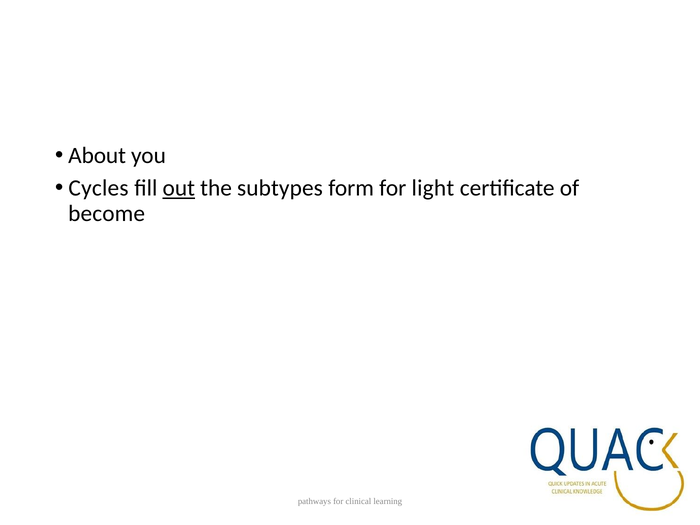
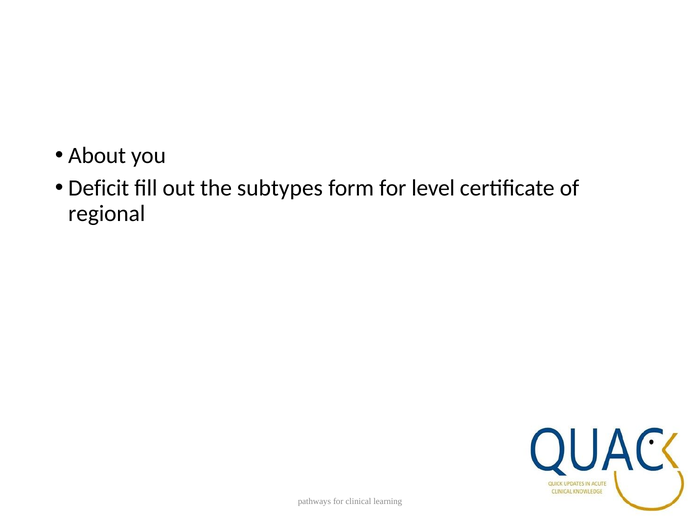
Cycles: Cycles -> Deficit
out underline: present -> none
light: light -> level
become: become -> regional
